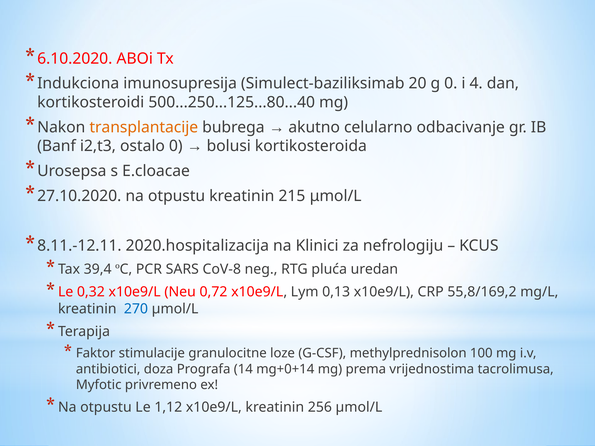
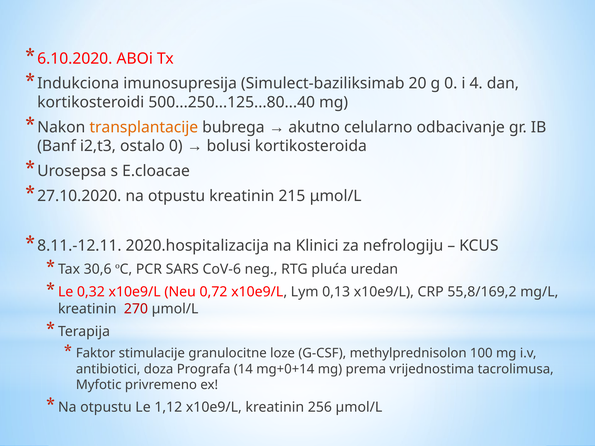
39,4: 39,4 -> 30,6
CoV-8: CoV-8 -> CoV-6
270 colour: blue -> red
